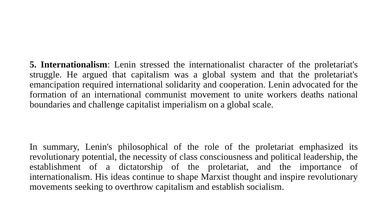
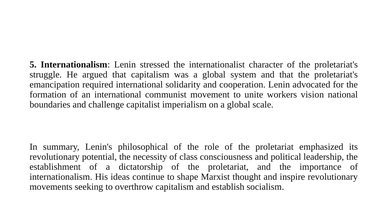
deaths: deaths -> vision
